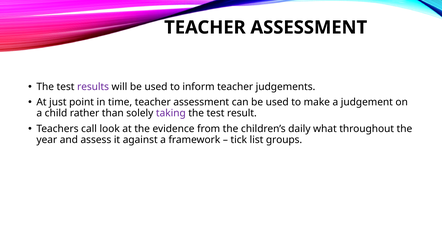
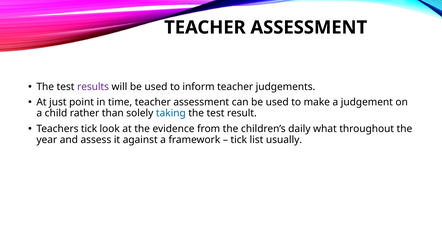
taking colour: purple -> blue
Teachers call: call -> tick
groups: groups -> usually
